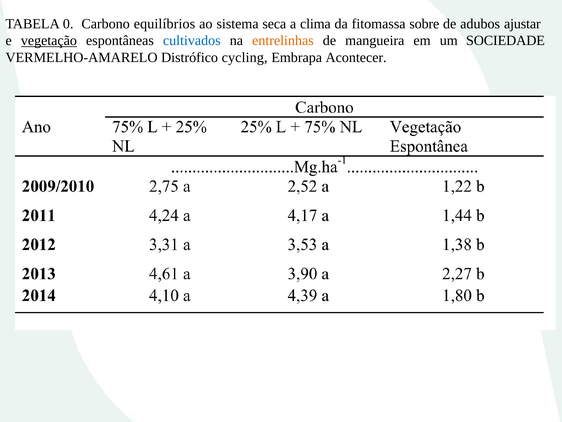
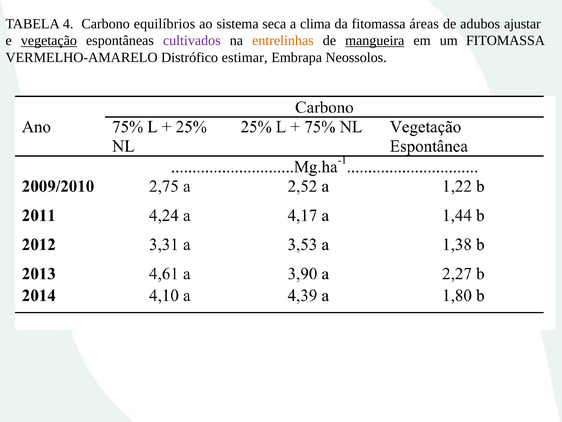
0: 0 -> 4
sobre: sobre -> áreas
cultivados colour: blue -> purple
mangueira underline: none -> present
um SOCIEDADE: SOCIEDADE -> FITOMASSA
cycling: cycling -> estimar
Acontecer: Acontecer -> Neossolos
